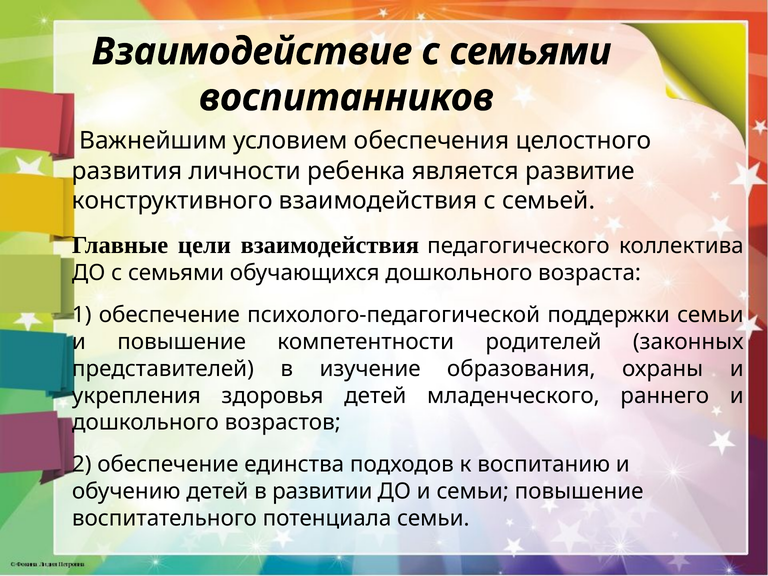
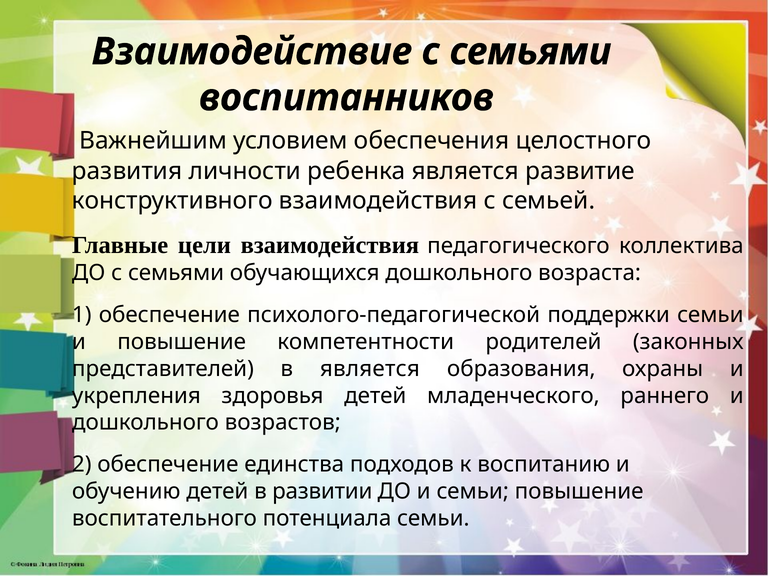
в изучение: изучение -> является
